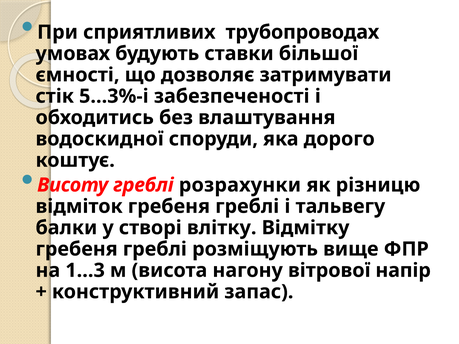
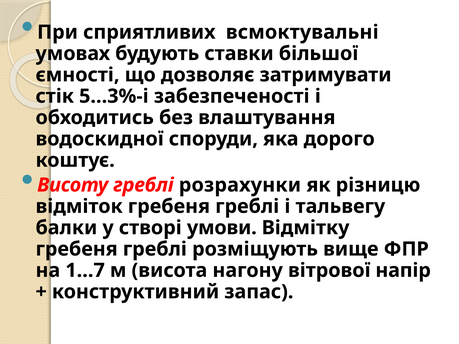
трубопроводах: трубопроводах -> всмоктувальні
влітку: влітку -> умови
1…3: 1…3 -> 1…7
